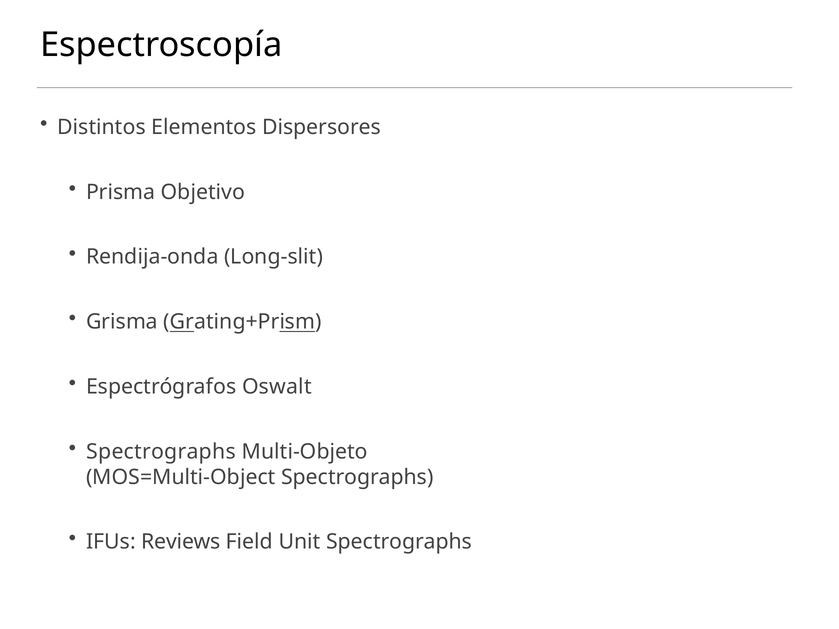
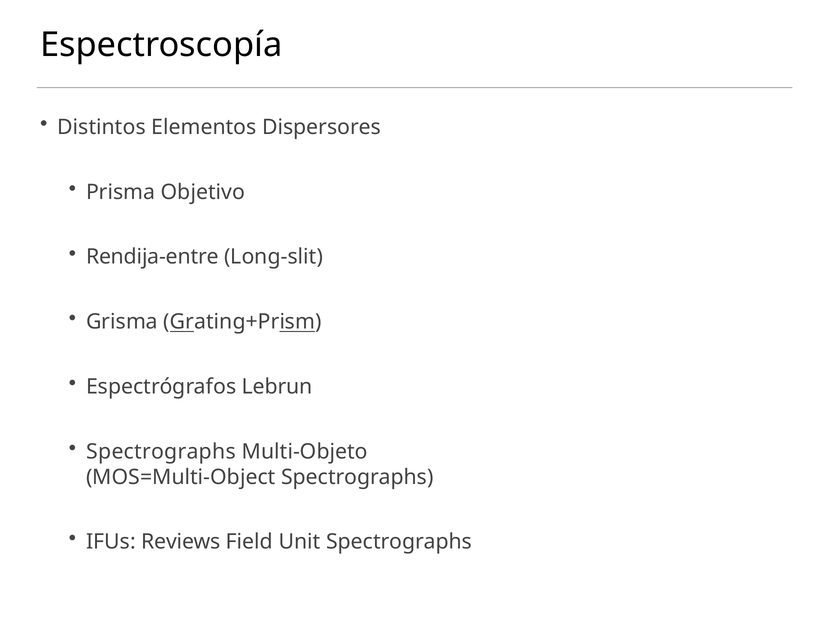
Rendija-onda: Rendija-onda -> Rendija-entre
Oswalt: Oswalt -> Lebrun
